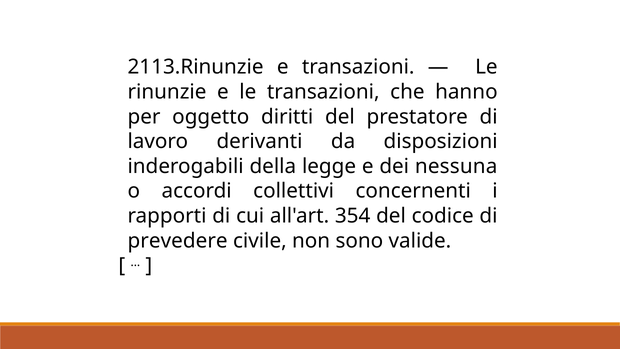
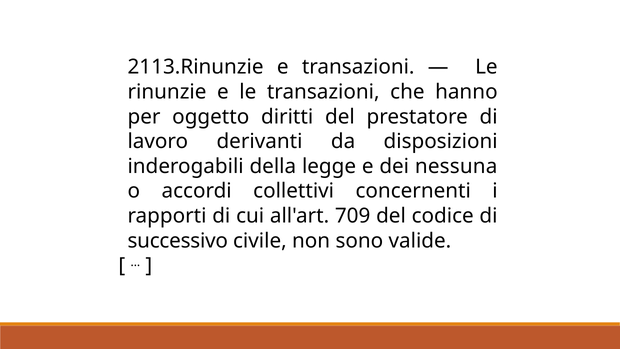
354: 354 -> 709
prevedere: prevedere -> successivo
